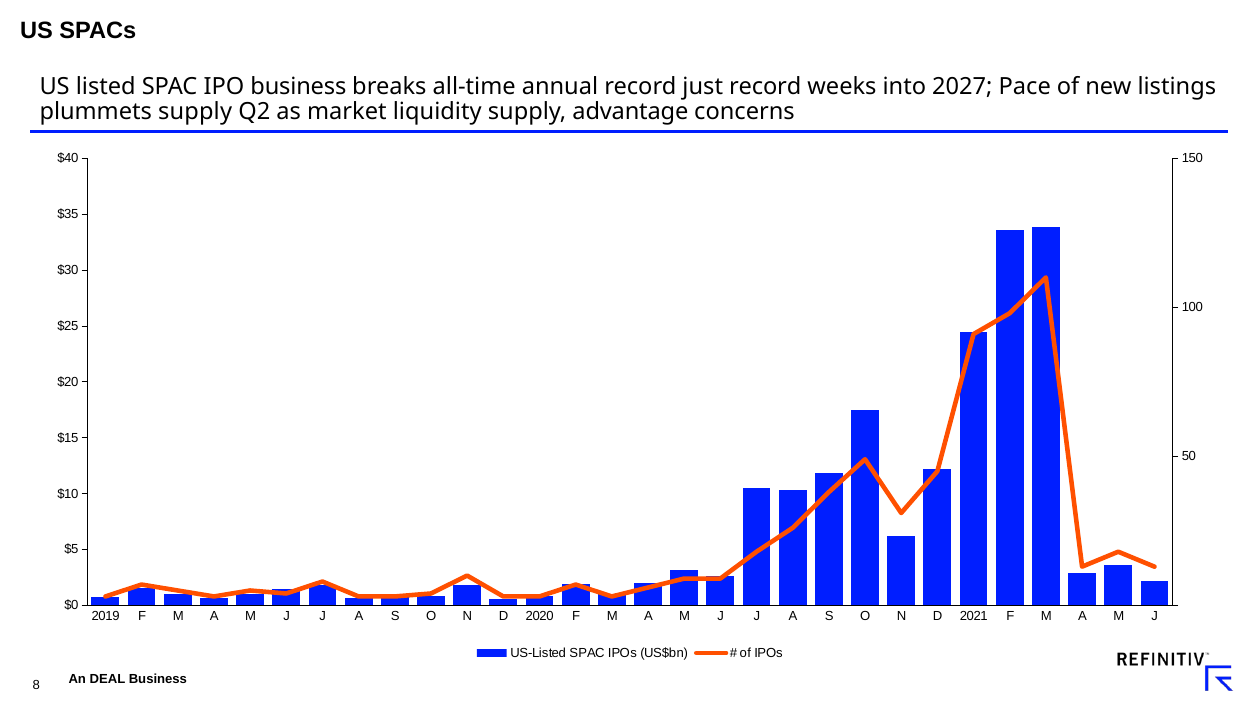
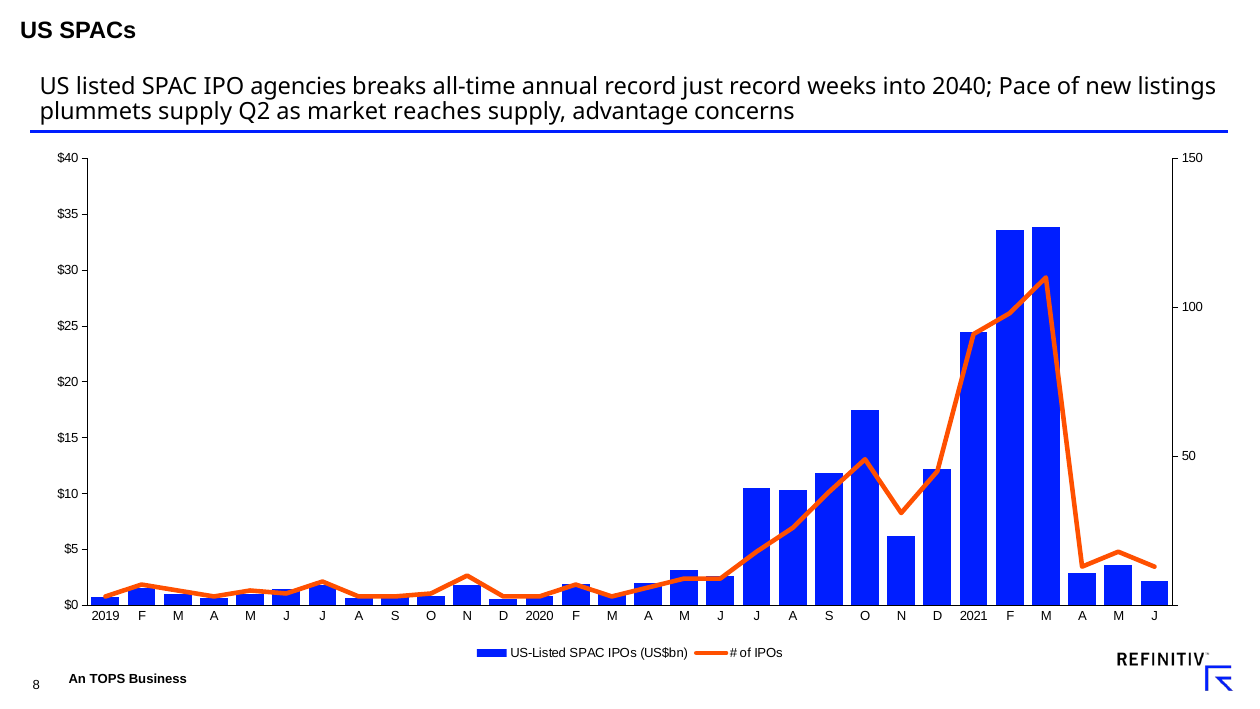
IPO business: business -> agencies
2027: 2027 -> 2040
liquidity: liquidity -> reaches
DEAL: DEAL -> TOPS
